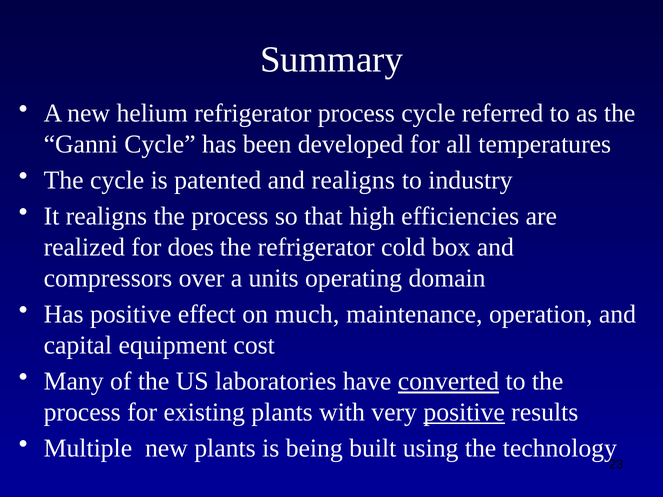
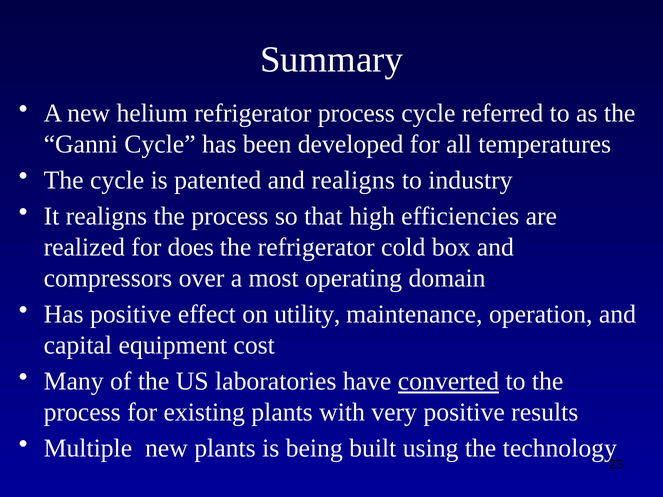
units: units -> most
much: much -> utility
positive at (464, 413) underline: present -> none
